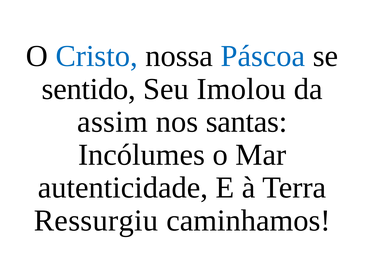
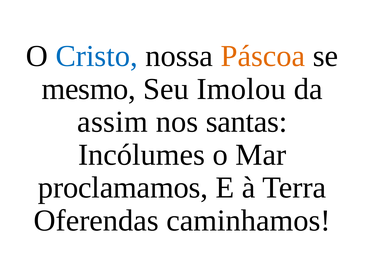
Páscoa colour: blue -> orange
sentido: sentido -> mesmo
autenticidade: autenticidade -> proclamamos
Ressurgiu: Ressurgiu -> Oferendas
